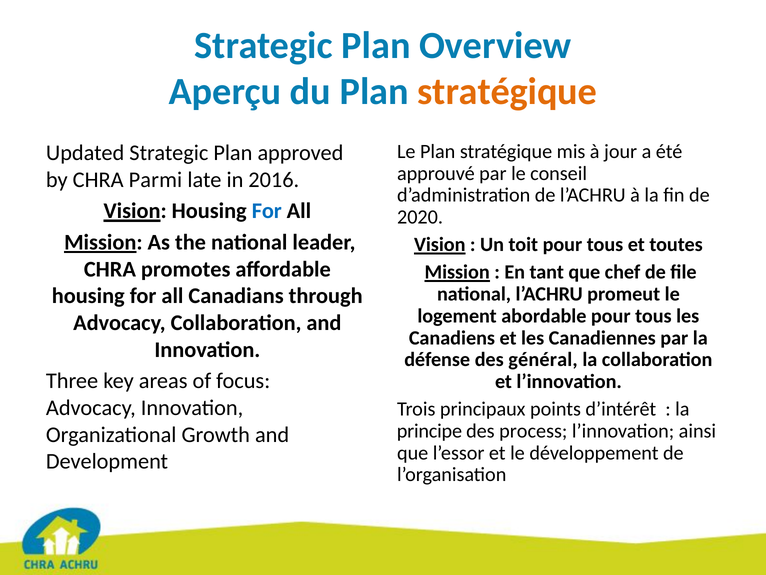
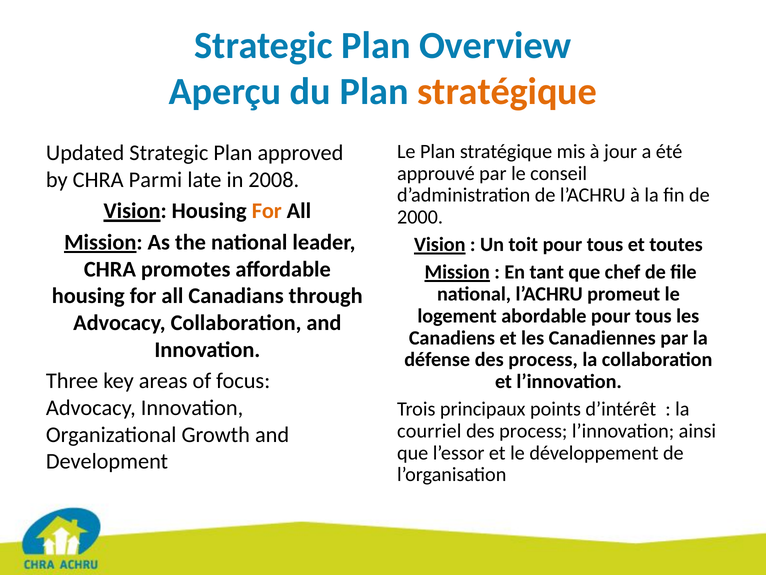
2016: 2016 -> 2008
For at (267, 211) colour: blue -> orange
2020: 2020 -> 2000
défense des général: général -> process
principe: principe -> courriel
